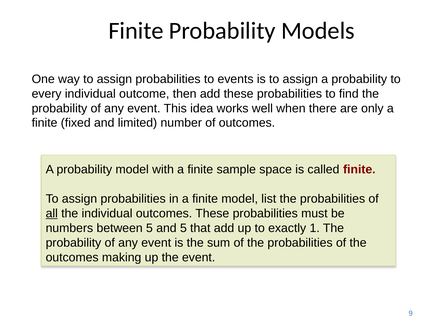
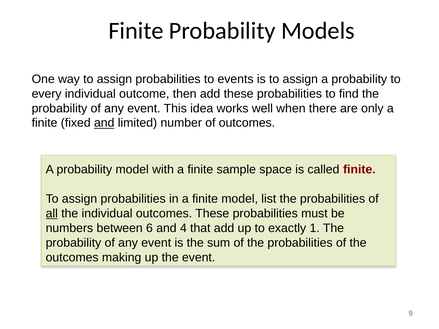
and at (104, 123) underline: none -> present
between 5: 5 -> 6
and 5: 5 -> 4
